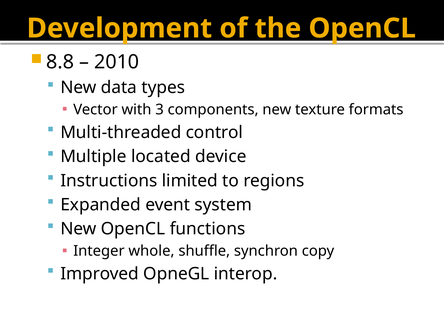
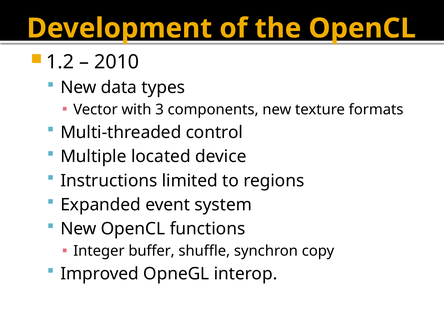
8.8: 8.8 -> 1.2
whole: whole -> buffer
